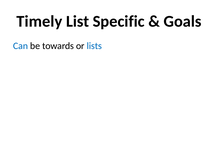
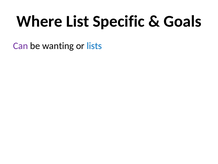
Timely: Timely -> Where
Can colour: blue -> purple
towards: towards -> wanting
